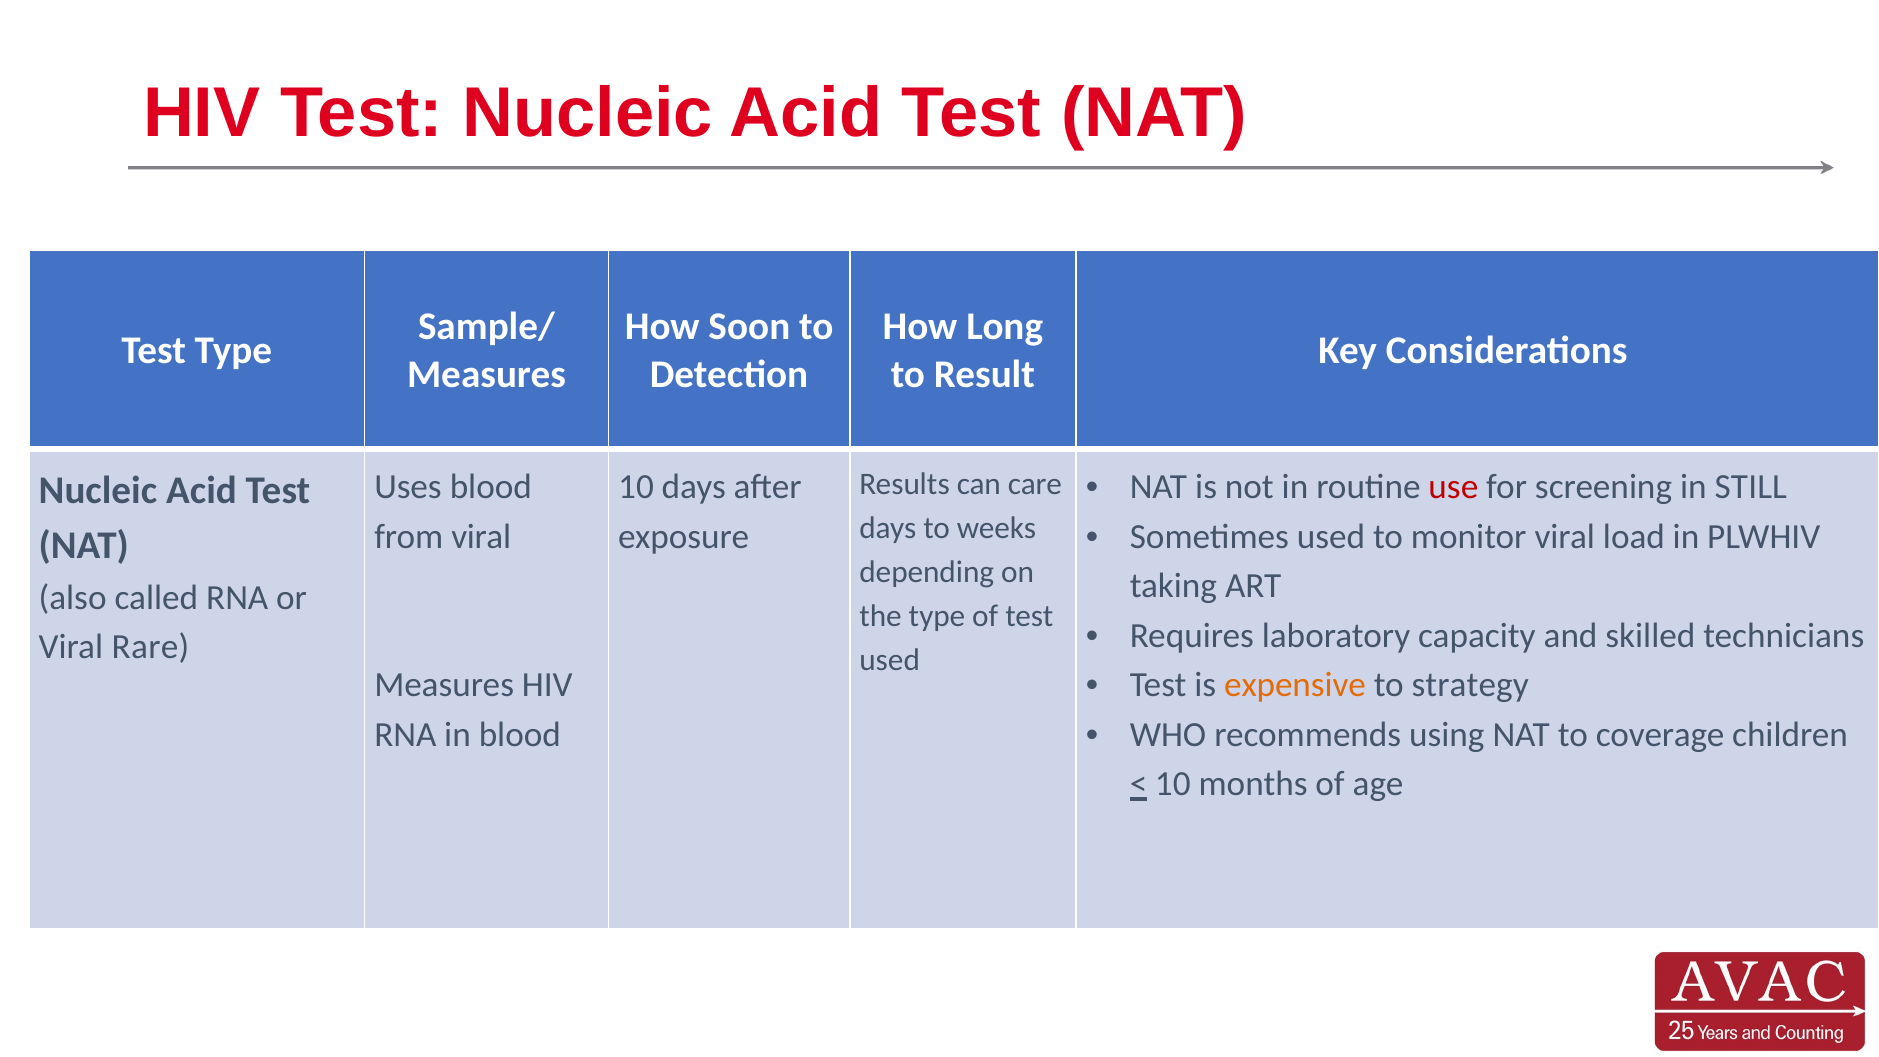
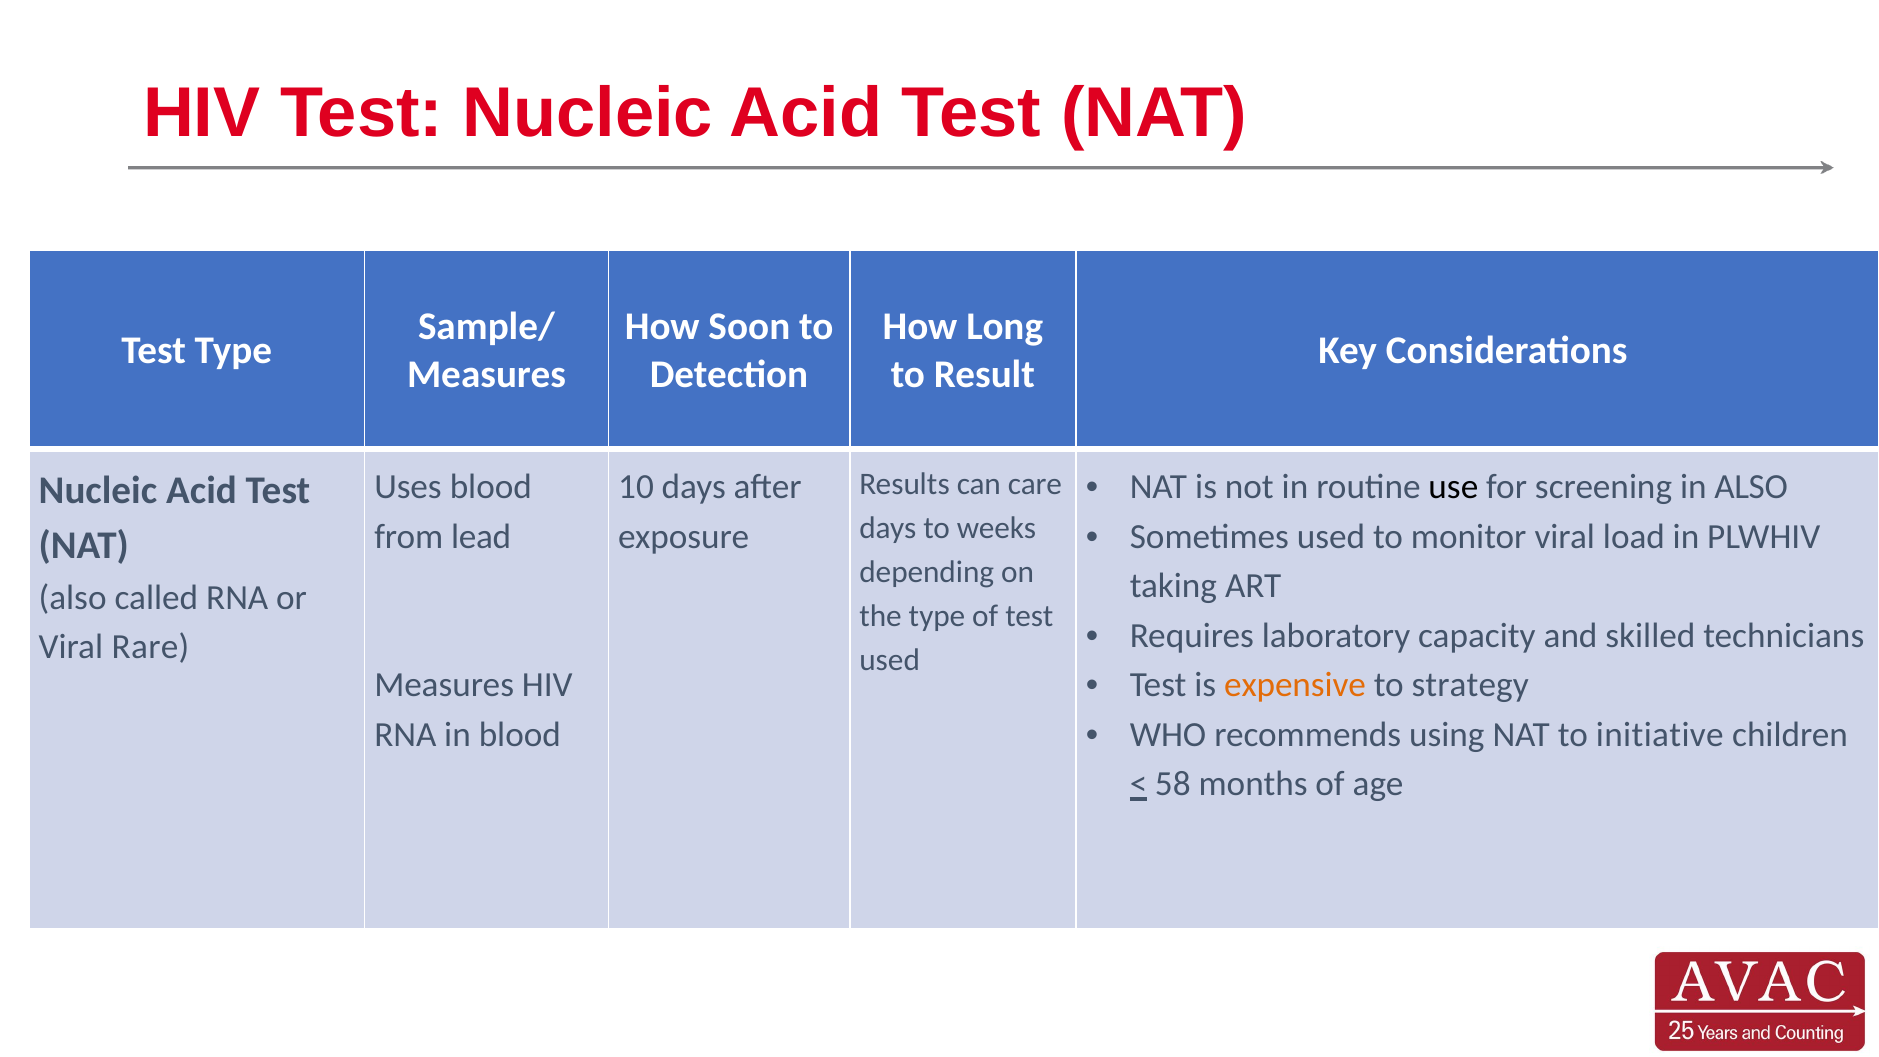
use colour: red -> black
in STILL: STILL -> ALSO
from viral: viral -> lead
coverage: coverage -> initiative
10 at (1173, 784): 10 -> 58
